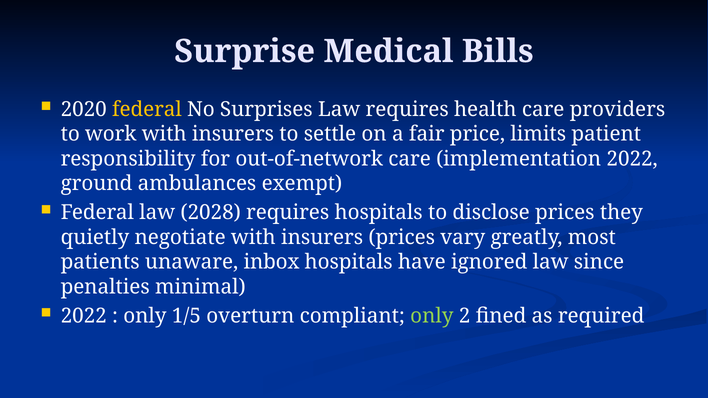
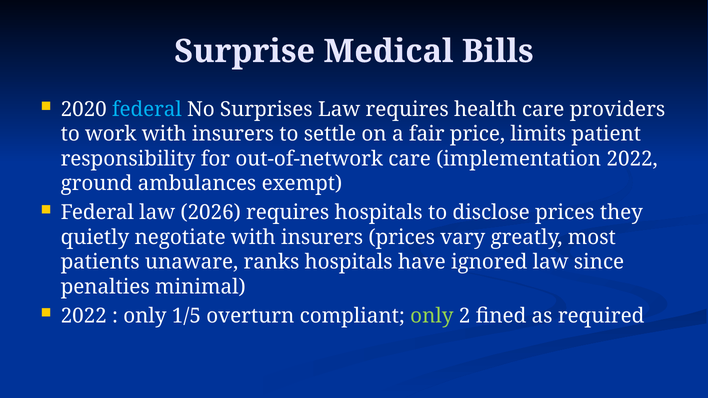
federal at (147, 109) colour: yellow -> light blue
2028: 2028 -> 2026
inbox: inbox -> ranks
